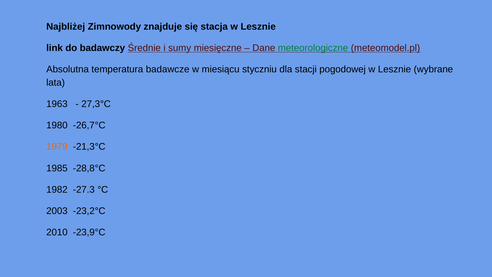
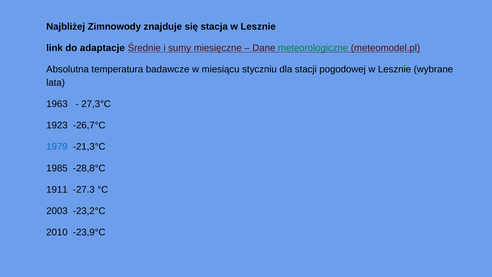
badawczy: badawczy -> adaptacje
1980: 1980 -> 1923
1979 colour: orange -> blue
1982: 1982 -> 1911
